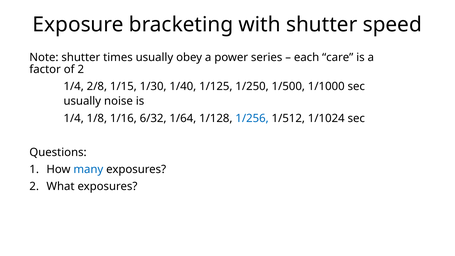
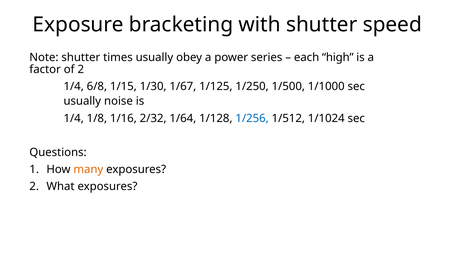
care: care -> high
2/8: 2/8 -> 6/8
1/40: 1/40 -> 1/67
6/32: 6/32 -> 2/32
many colour: blue -> orange
